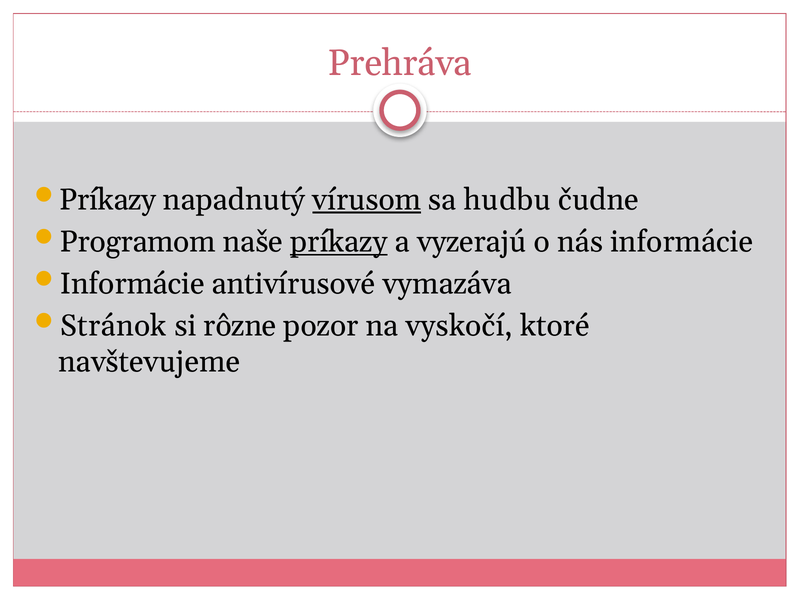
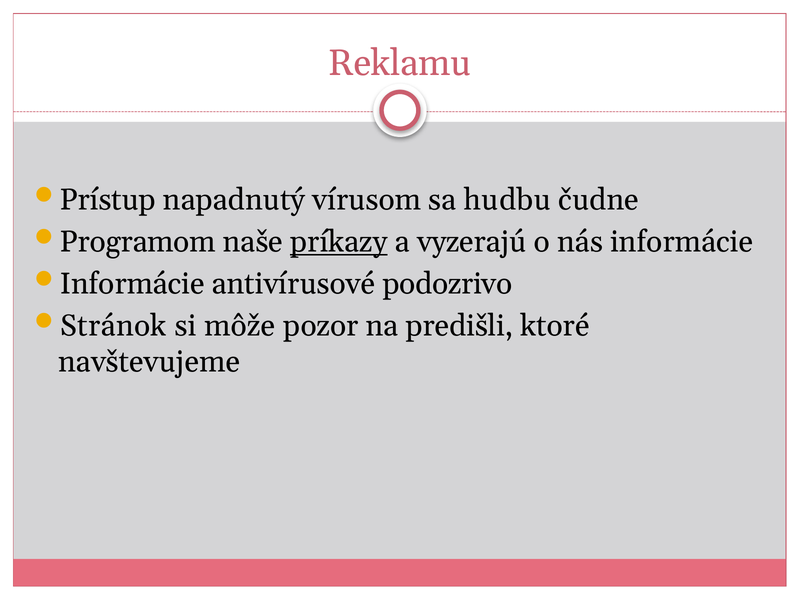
Prehráva: Prehráva -> Reklamu
Príkazy at (108, 200): Príkazy -> Prístup
vírusom underline: present -> none
vymazáva: vymazáva -> podozrivo
rôzne: rôzne -> môže
vyskočí: vyskočí -> predišli
